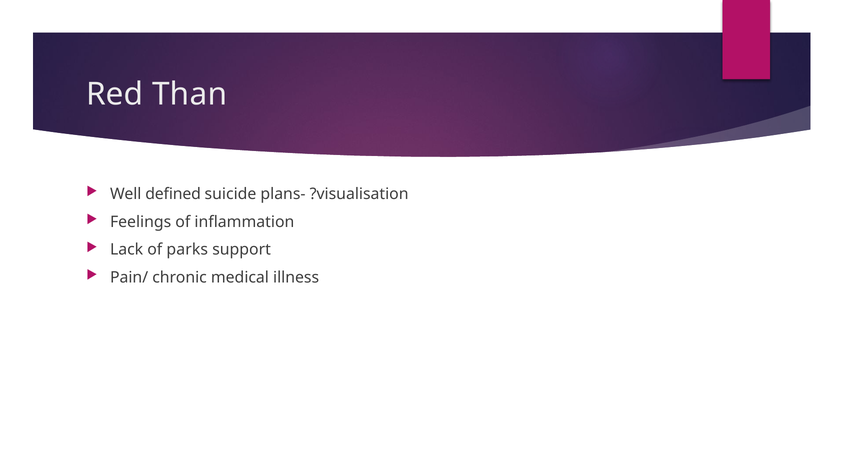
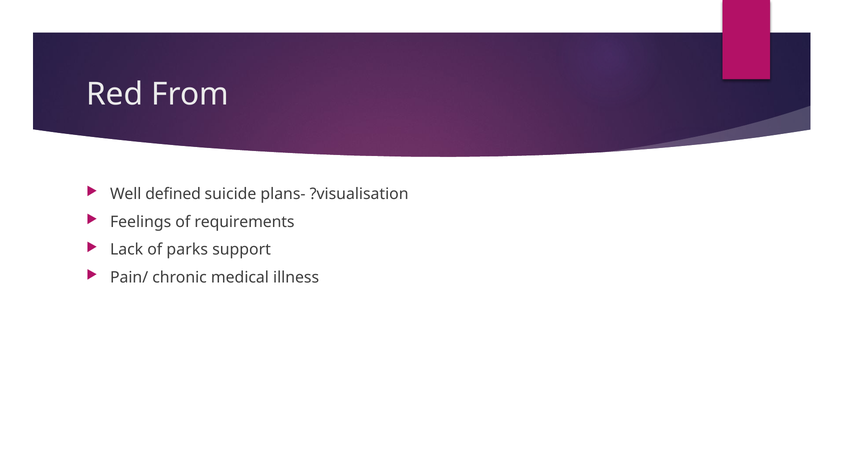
Than: Than -> From
inflammation: inflammation -> requirements
